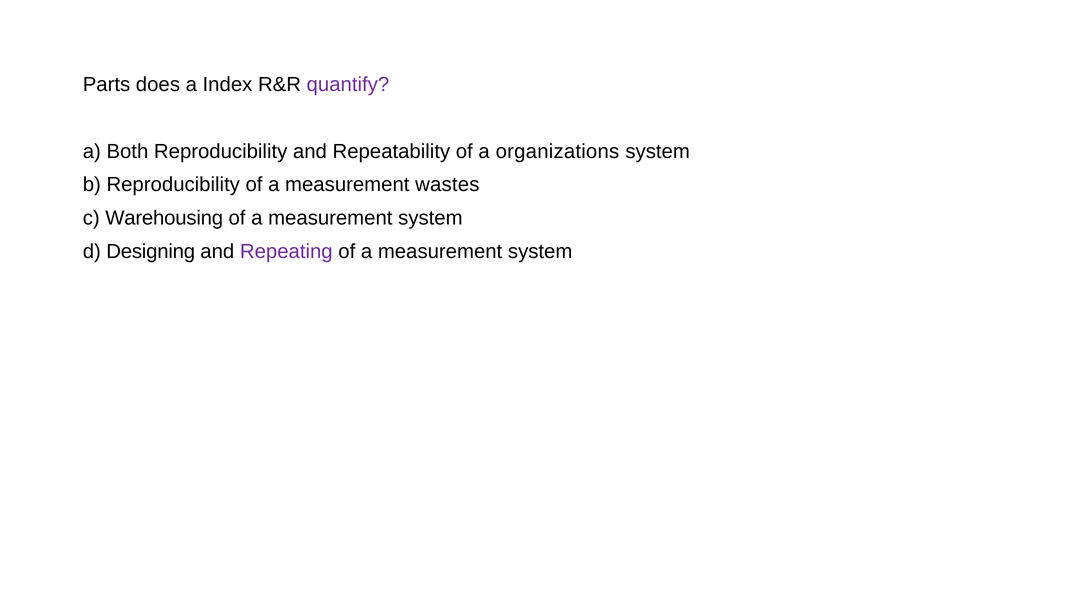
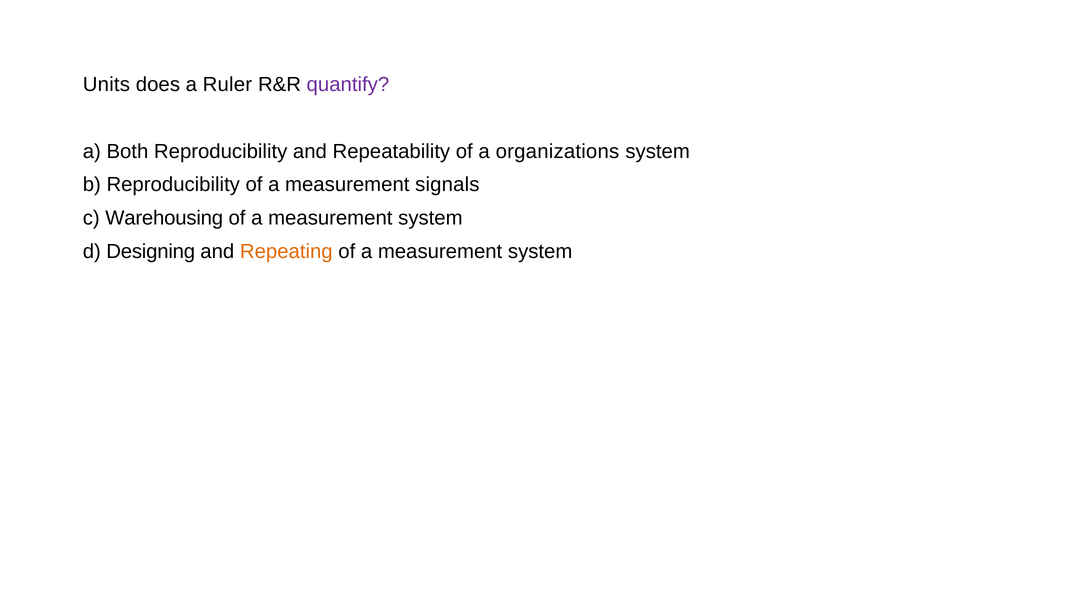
Parts: Parts -> Units
Index: Index -> Ruler
wastes: wastes -> signals
Repeating colour: purple -> orange
